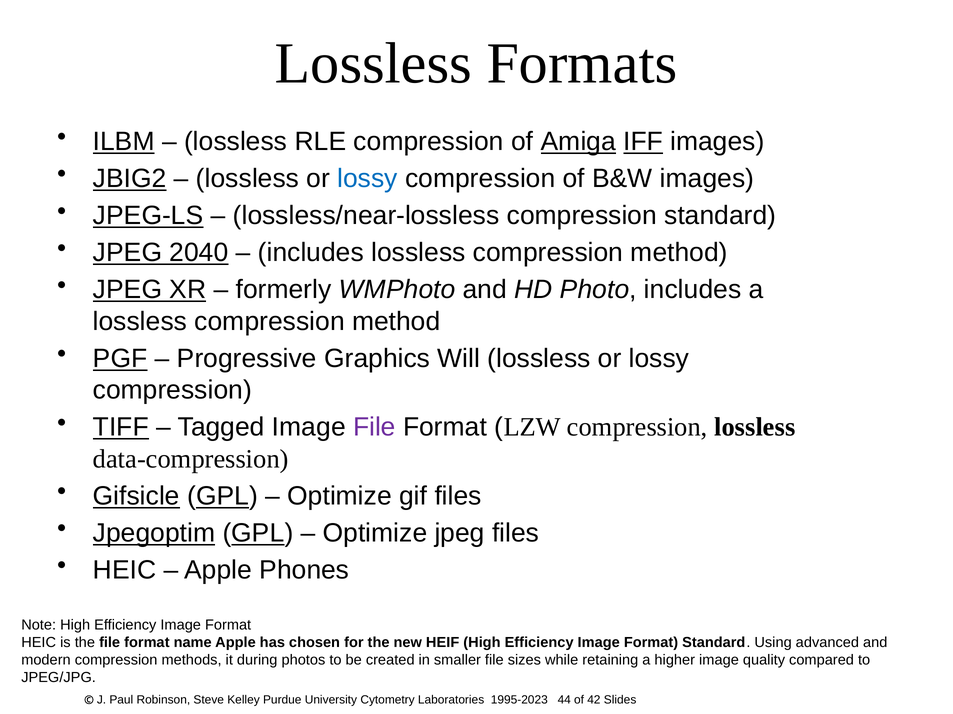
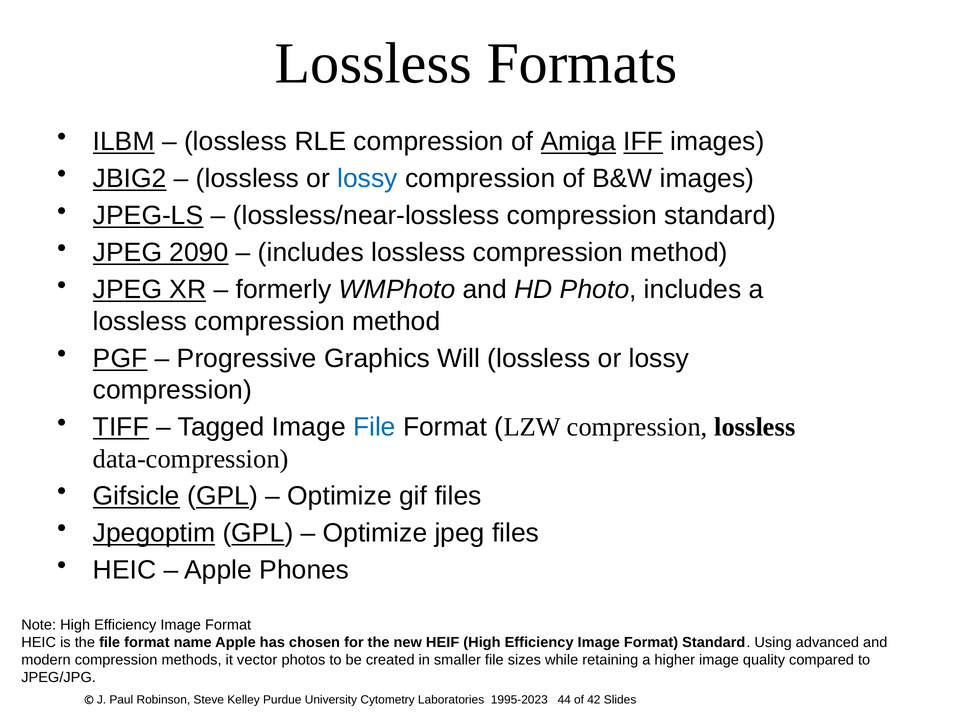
2040: 2040 -> 2090
File at (374, 428) colour: purple -> blue
during: during -> vector
